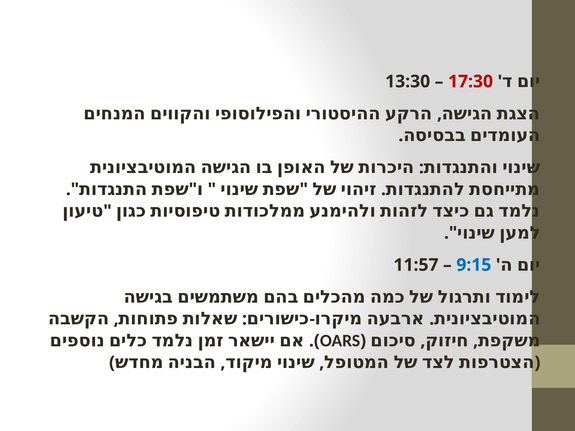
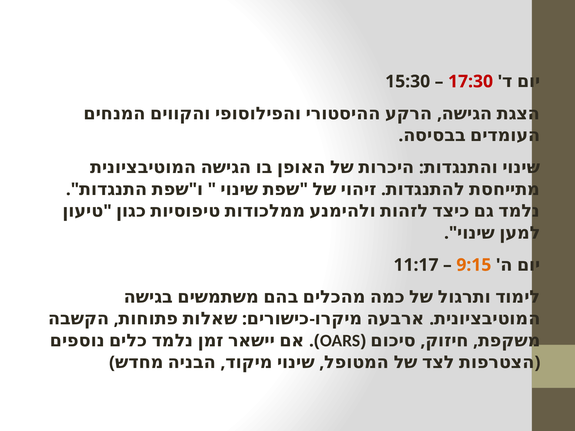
13:30: 13:30 -> 15:30
11:57: 11:57 -> 11:17
9:15 colour: blue -> orange
